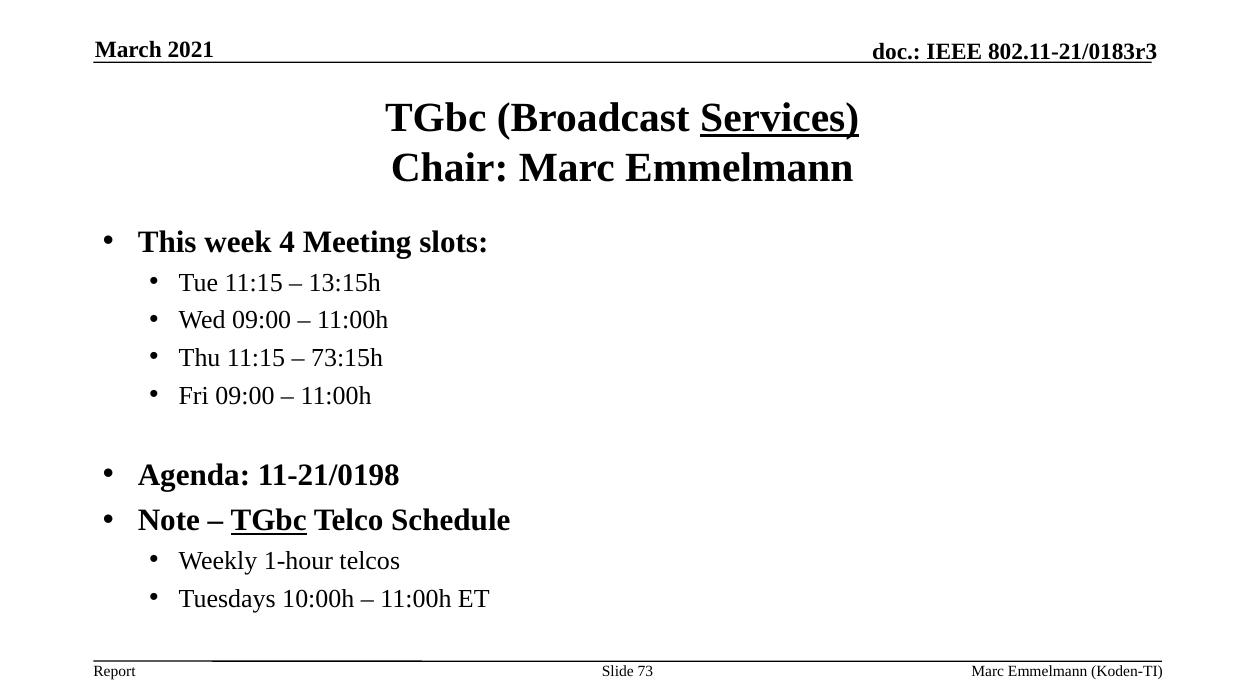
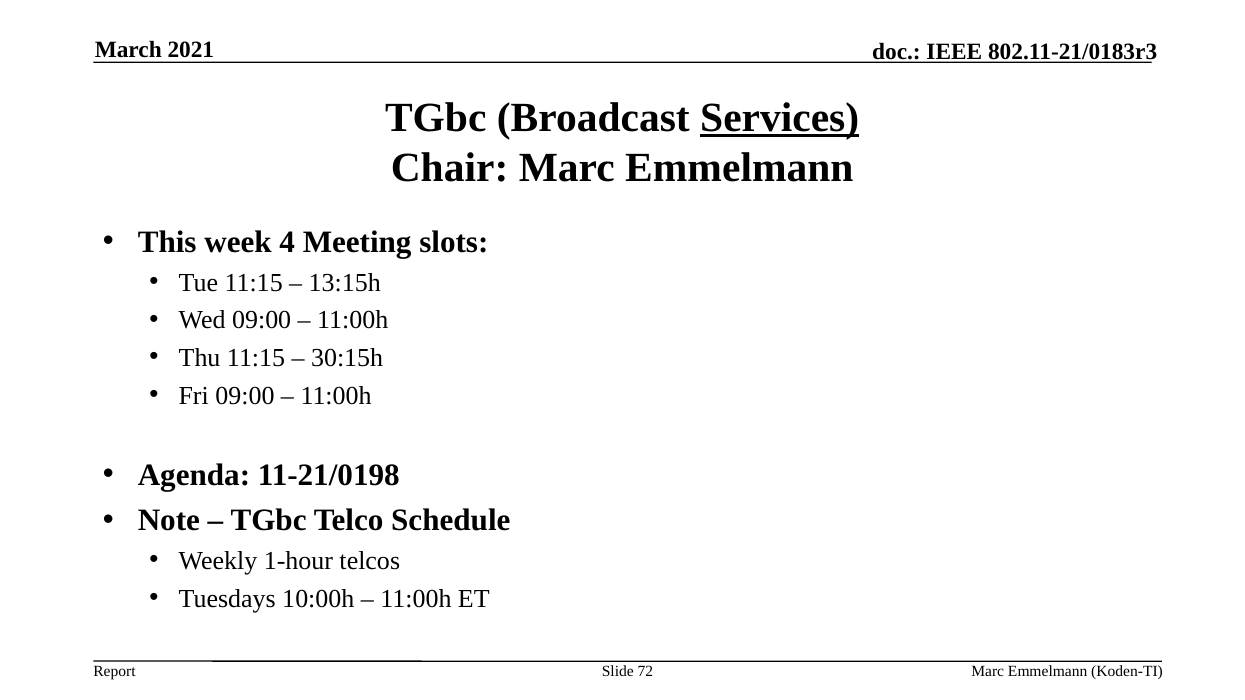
73:15h: 73:15h -> 30:15h
TGbc at (269, 521) underline: present -> none
73: 73 -> 72
